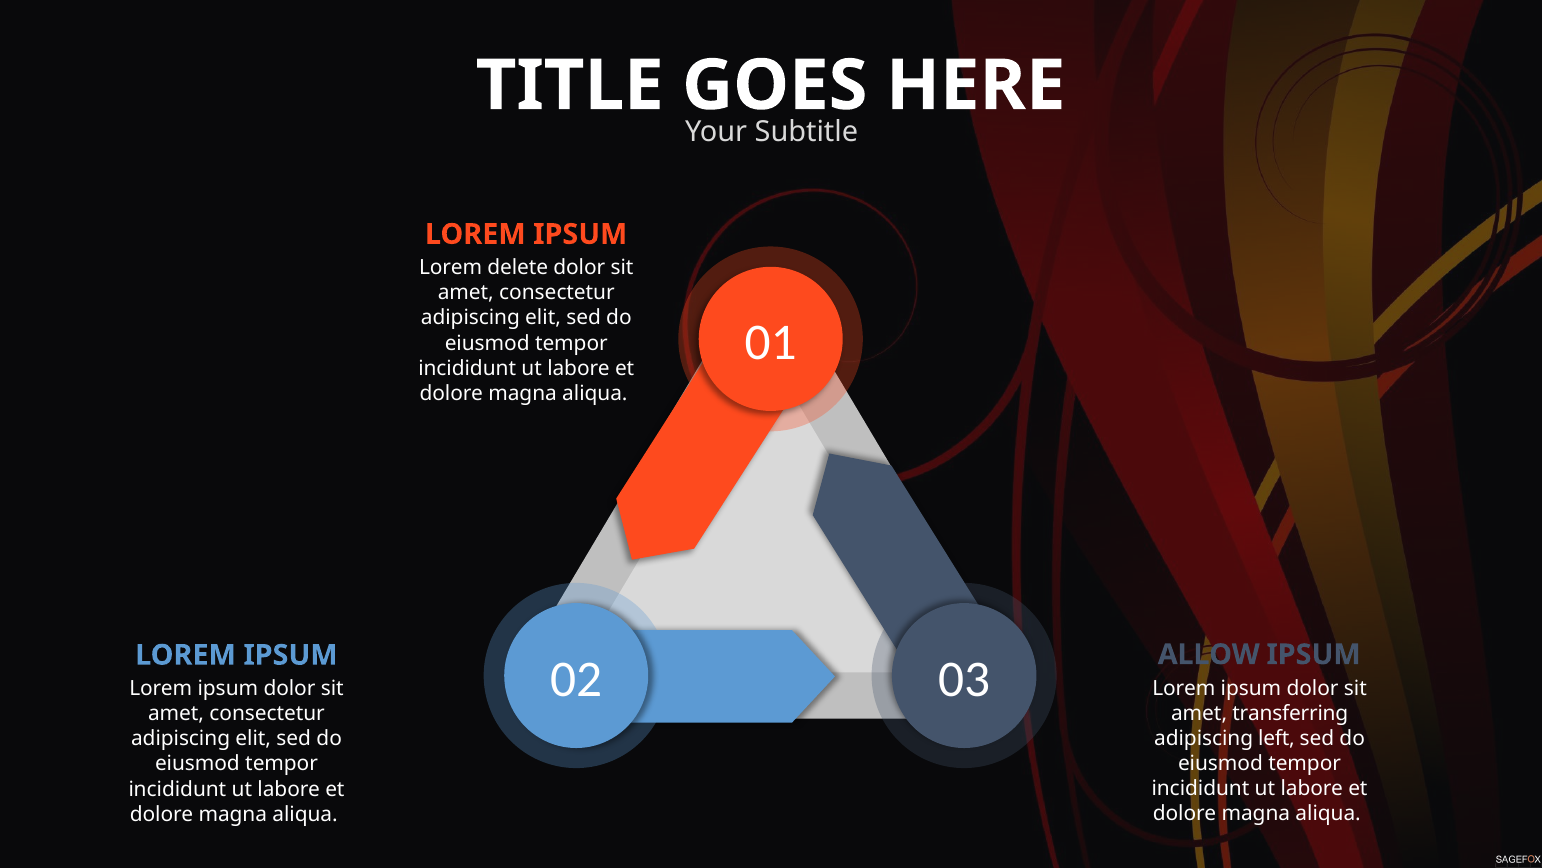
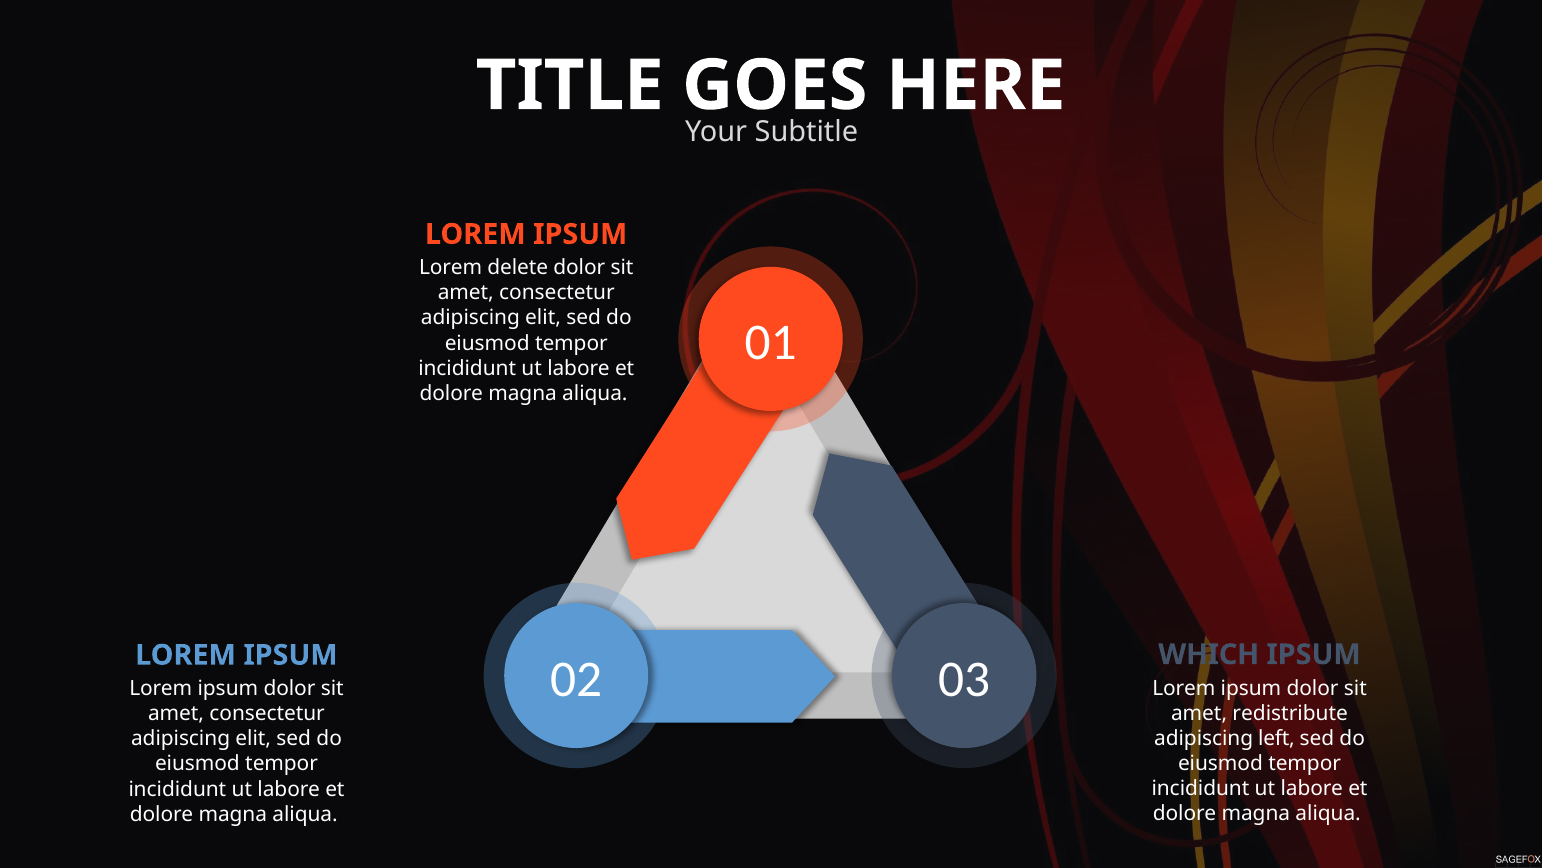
ALLOW: ALLOW -> WHICH
transferring: transferring -> redistribute
